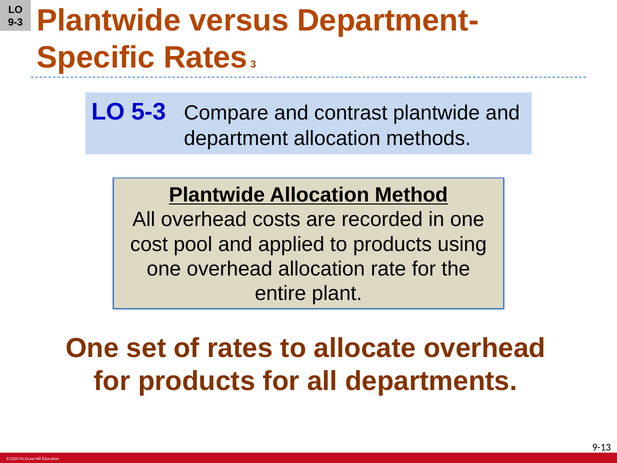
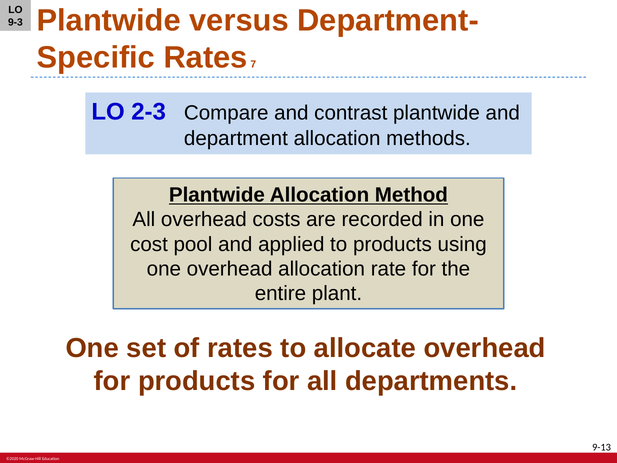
3: 3 -> 7
5-3: 5-3 -> 2-3
